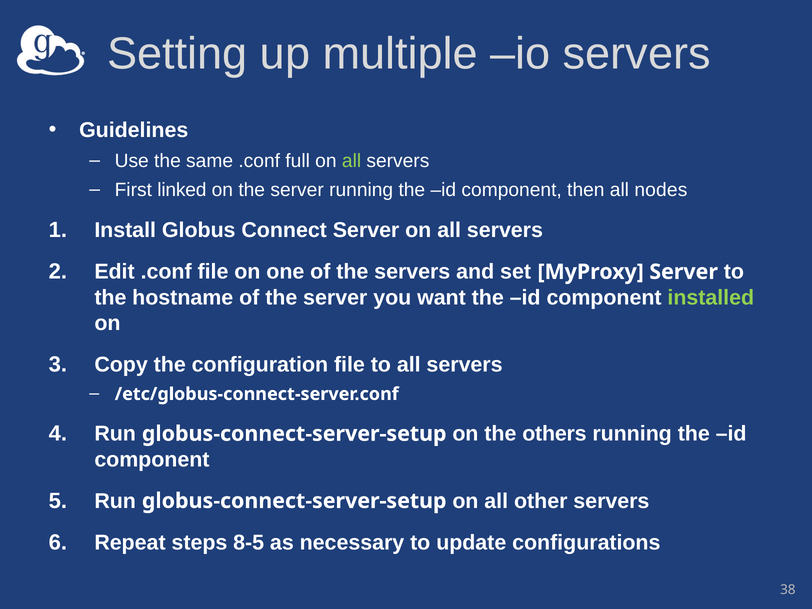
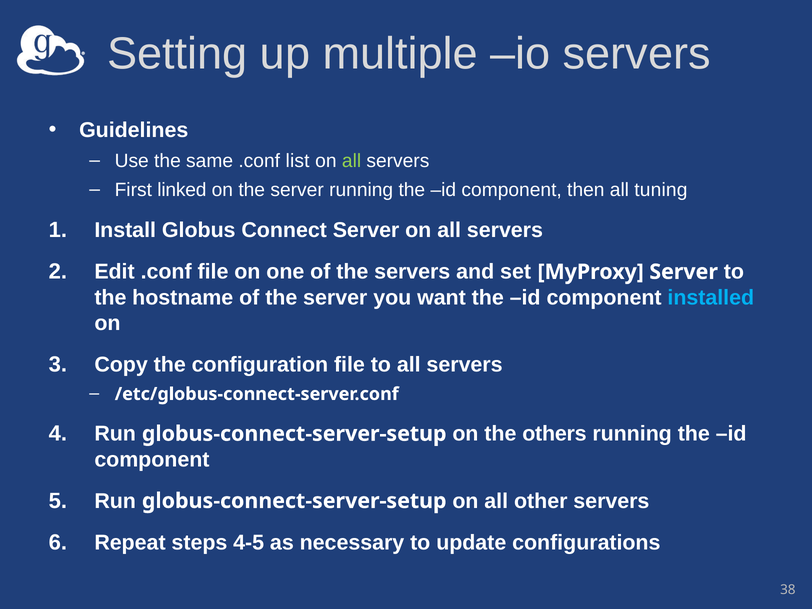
full: full -> list
nodes: nodes -> tuning
installed colour: light green -> light blue
8-5: 8-5 -> 4-5
